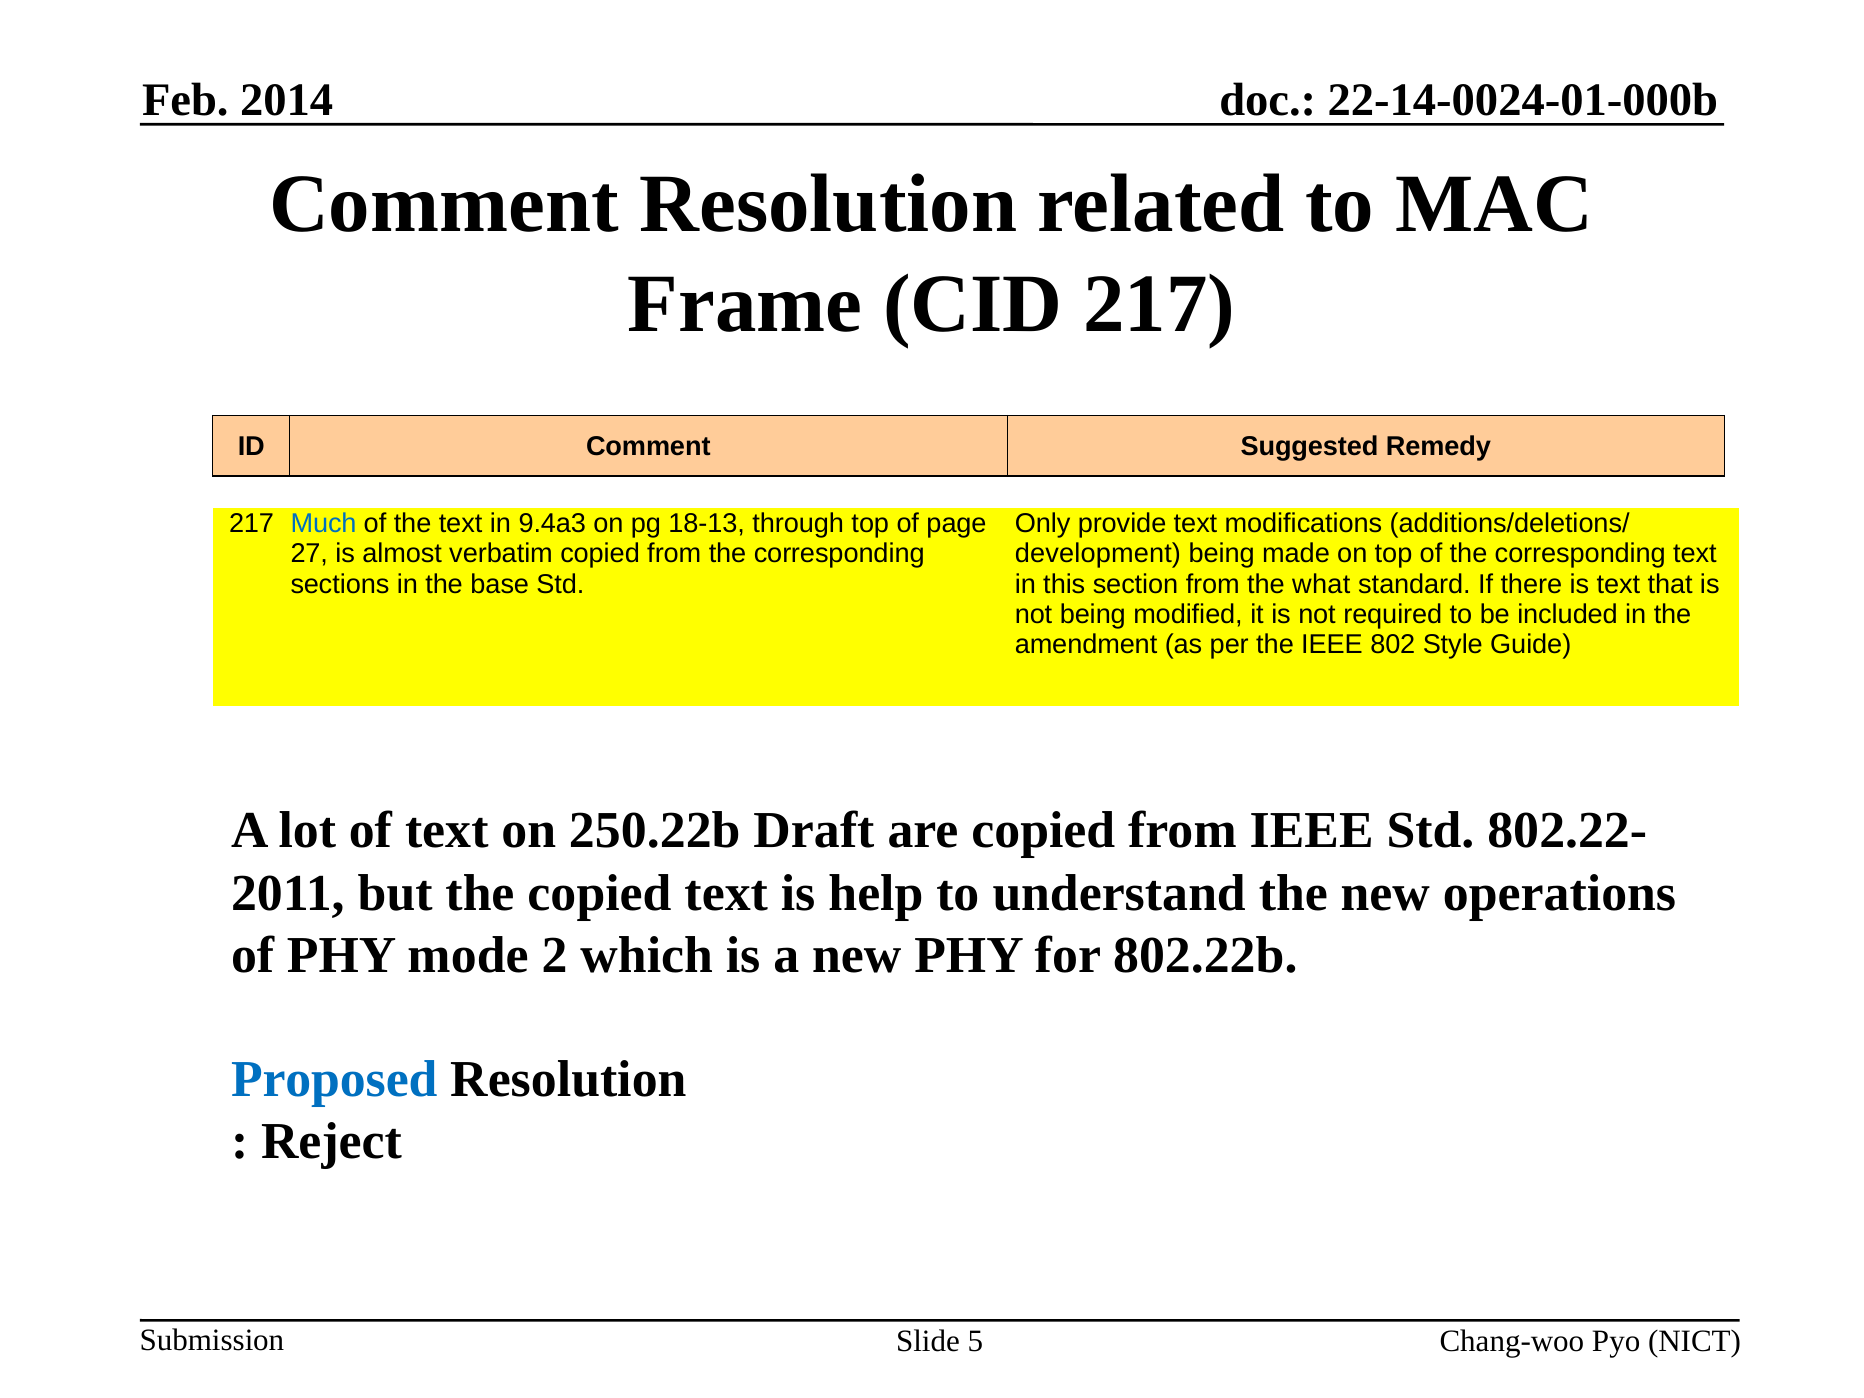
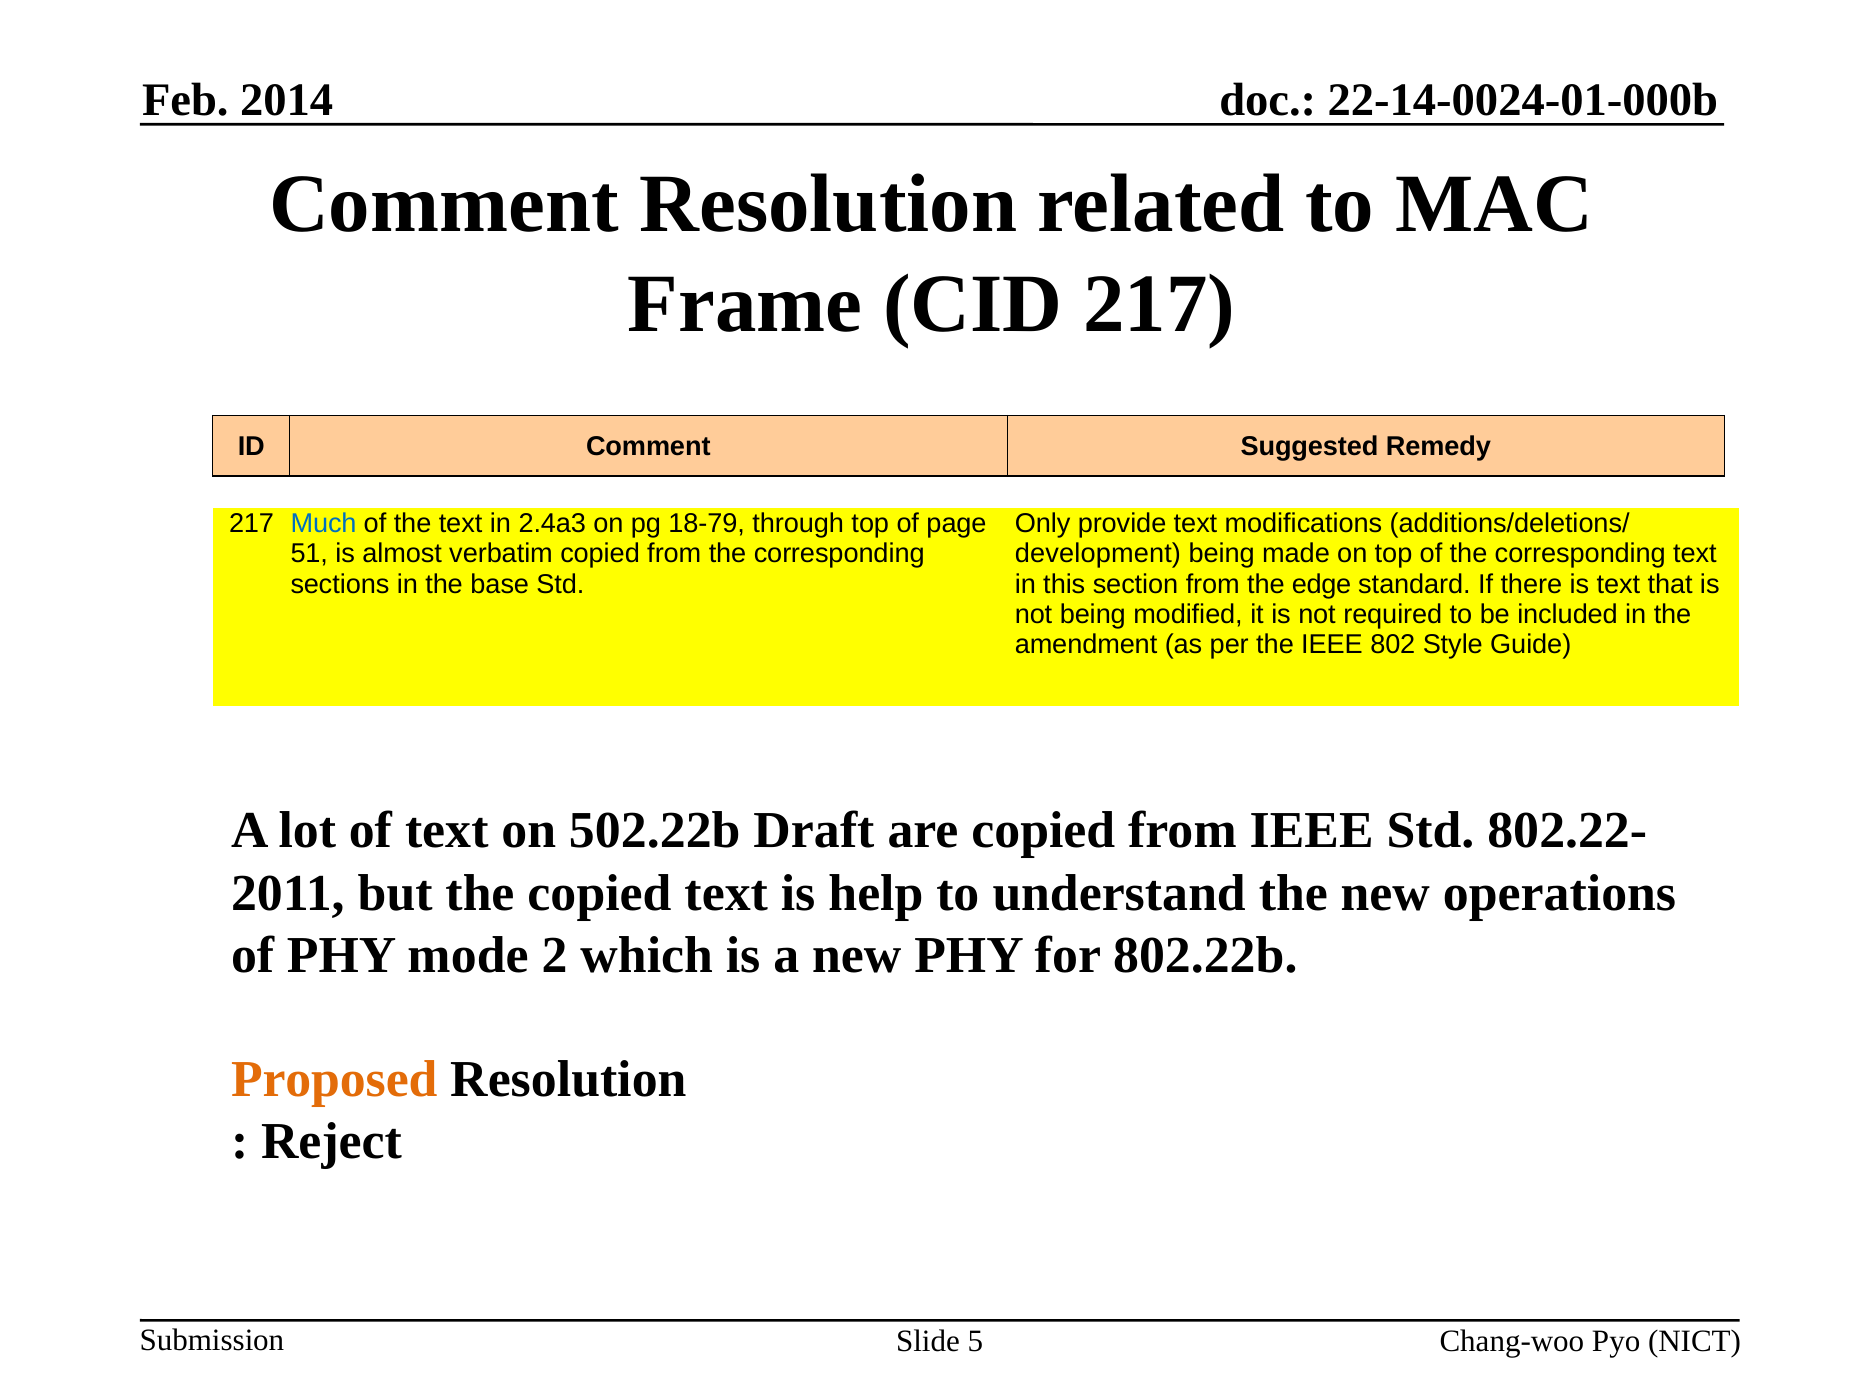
9.4a3: 9.4a3 -> 2.4a3
18-13: 18-13 -> 18-79
27: 27 -> 51
what: what -> edge
250.22b: 250.22b -> 502.22b
Proposed colour: blue -> orange
